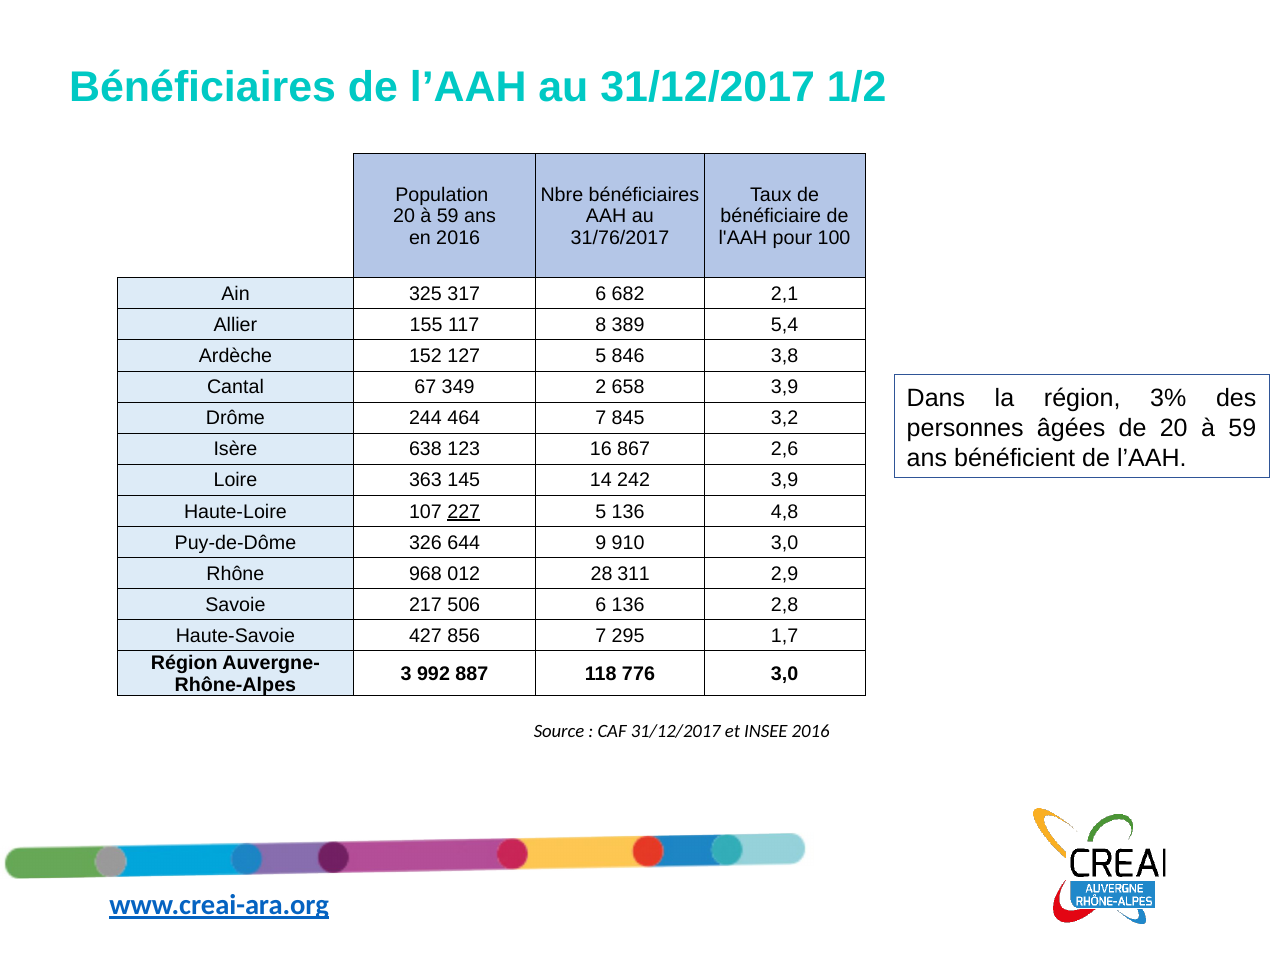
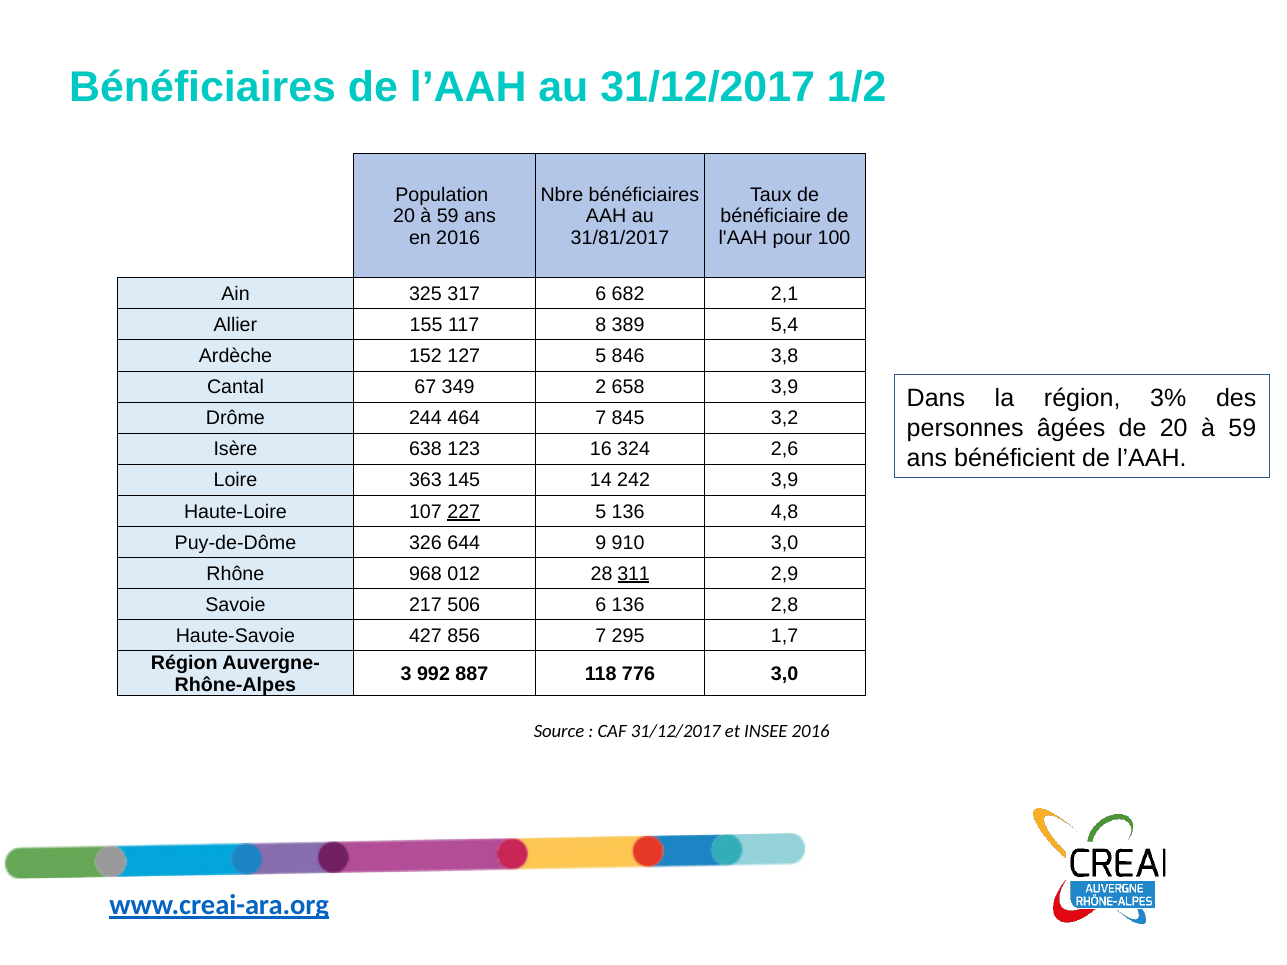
31/76/2017: 31/76/2017 -> 31/81/2017
867: 867 -> 324
311 underline: none -> present
